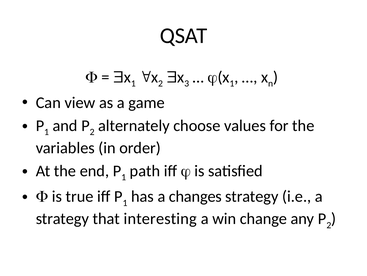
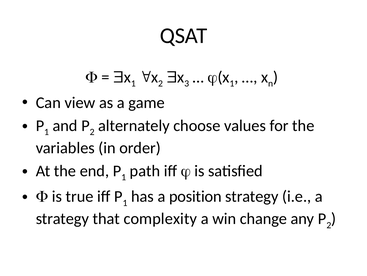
changes: changes -> position
interesting: interesting -> complexity
